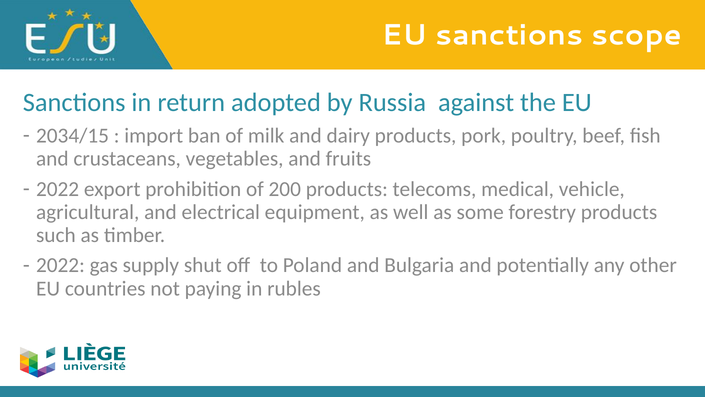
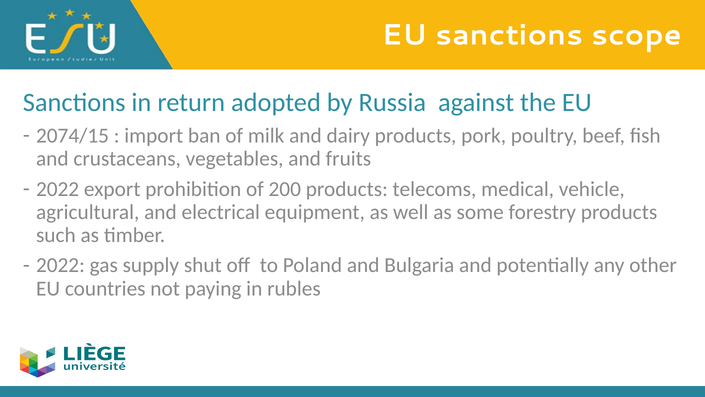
2034/15: 2034/15 -> 2074/15
